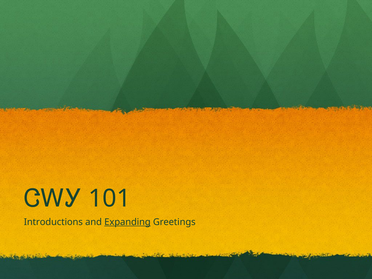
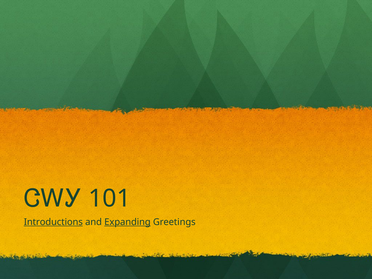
Introductions underline: none -> present
